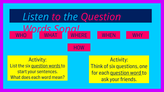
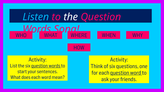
the colour: light blue -> white
